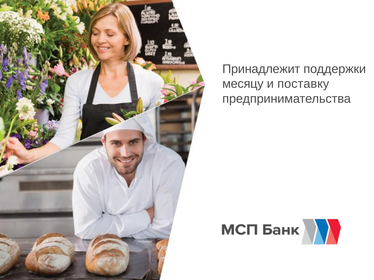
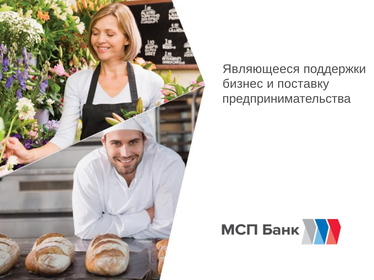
Принадлежит: Принадлежит -> Являющееся
месяцу: месяцу -> бизнес
